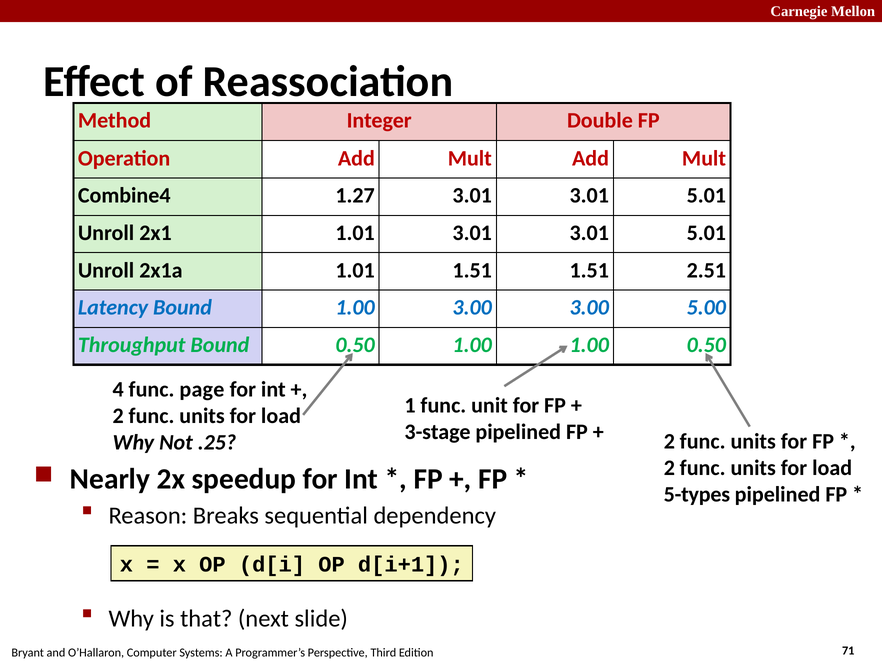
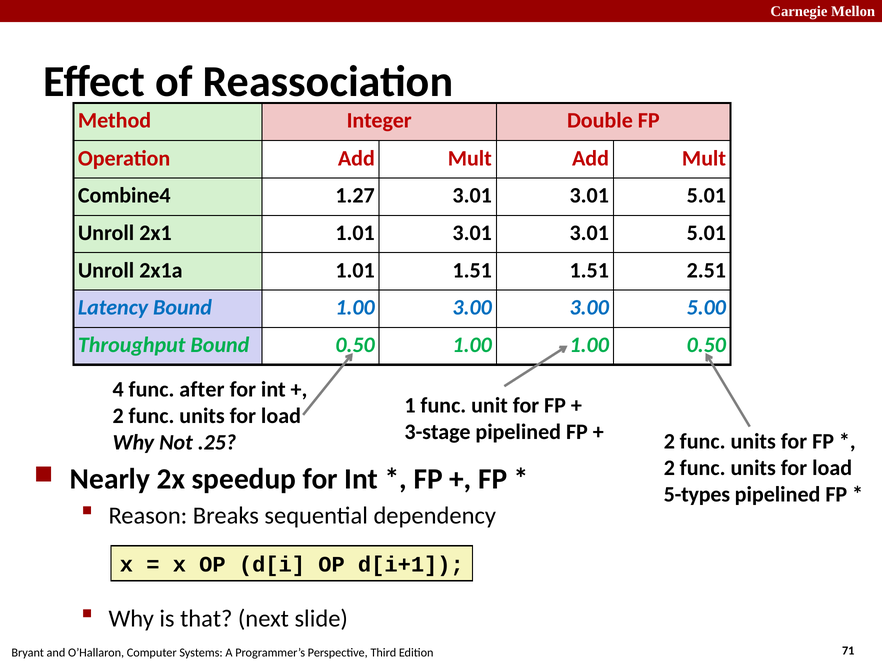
page: page -> after
